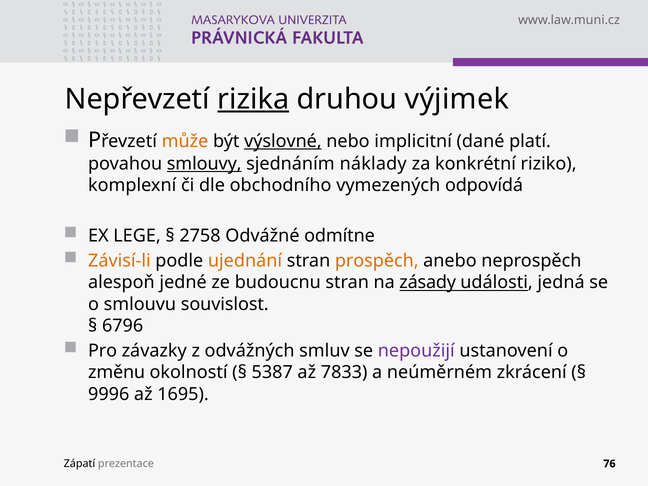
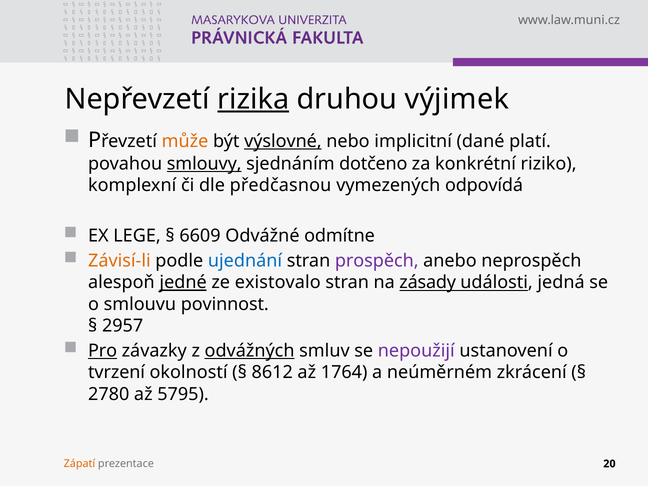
náklady: náklady -> dotčeno
obchodního: obchodního -> předčasnou
2758: 2758 -> 6609
ujednání colour: orange -> blue
prospěch colour: orange -> purple
jedné underline: none -> present
budoucnu: budoucnu -> existovalo
souvislost: souvislost -> povinnost
6796: 6796 -> 2957
Pro underline: none -> present
odvážných underline: none -> present
změnu: změnu -> tvrzení
5387: 5387 -> 8612
7833: 7833 -> 1764
9996: 9996 -> 2780
1695: 1695 -> 5795
Zápatí colour: black -> orange
76: 76 -> 20
